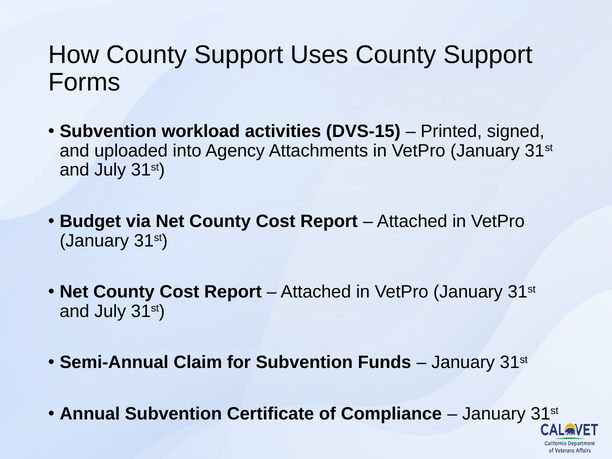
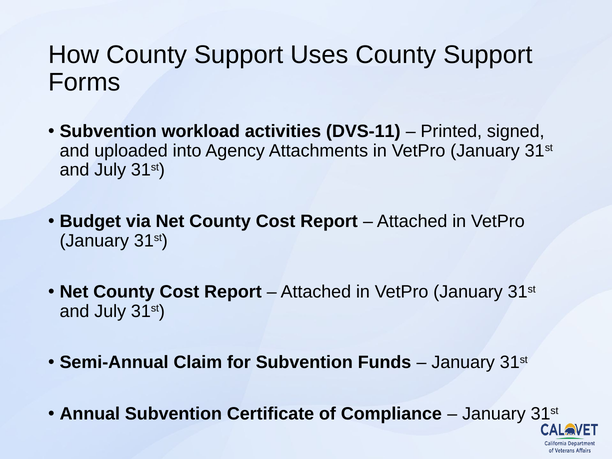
DVS-15: DVS-15 -> DVS-11
